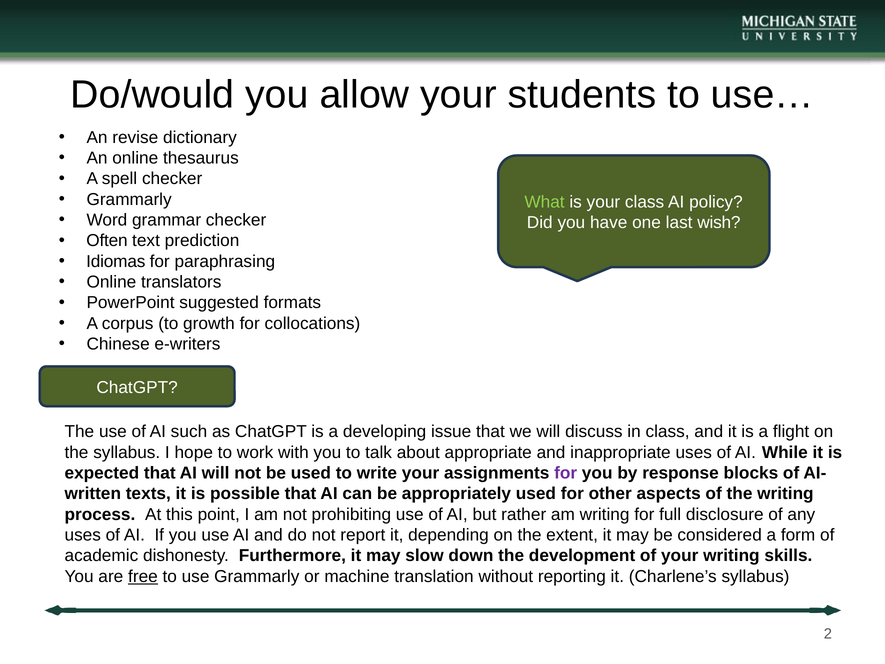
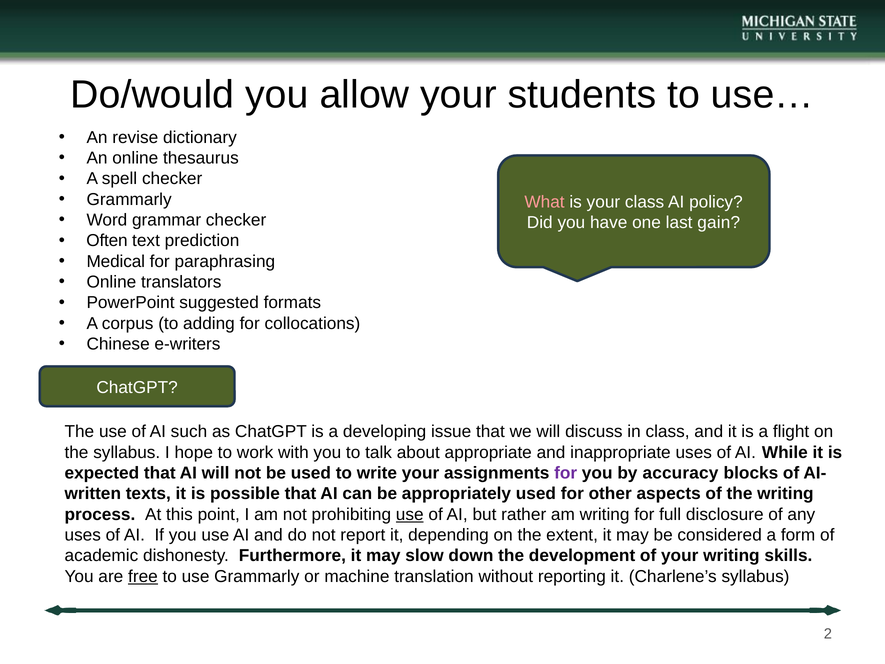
What colour: light green -> pink
wish: wish -> gain
Idiomas: Idiomas -> Medical
growth: growth -> adding
response: response -> accuracy
use at (410, 514) underline: none -> present
